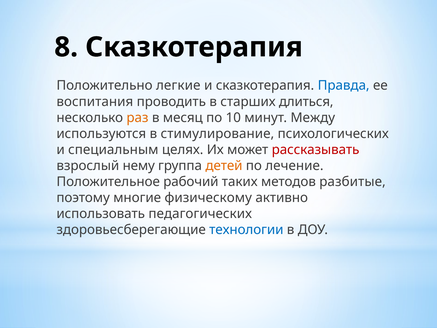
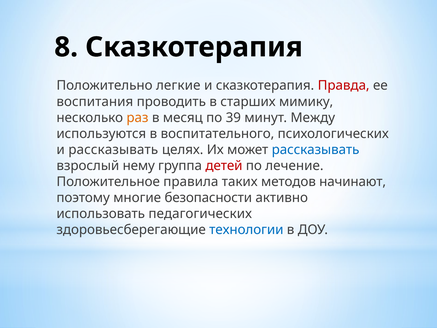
Правда colour: blue -> red
длиться: длиться -> мимику
10: 10 -> 39
стимулирование: стимулирование -> воспитательного
и специальным: специальным -> рассказывать
рассказывать at (316, 150) colour: red -> blue
детей colour: orange -> red
рабочий: рабочий -> правила
разбитые: разбитые -> начинают
физическому: физическому -> безопасности
